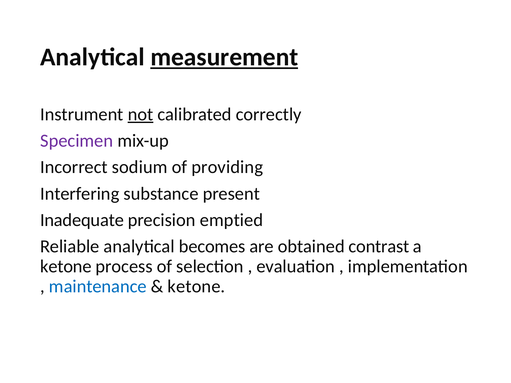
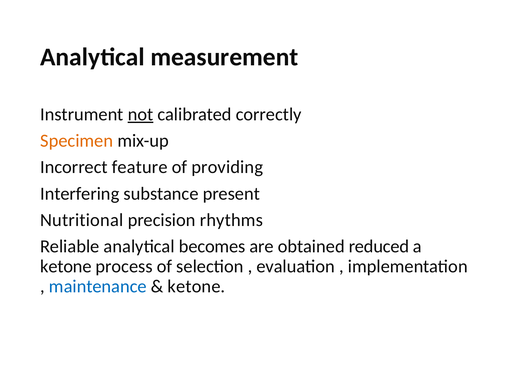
measurement underline: present -> none
Specimen colour: purple -> orange
sodium: sodium -> feature
Inadequate: Inadequate -> Nutritional
emptied: emptied -> rhythms
contrast: contrast -> reduced
